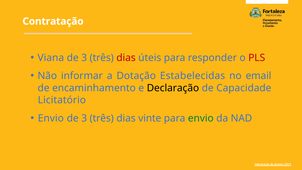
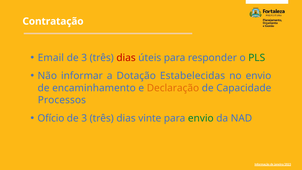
Viana: Viana -> Email
PLS colour: red -> green
no email: email -> envio
Declaração colour: black -> orange
Licitatório: Licitatório -> Processos
Envio at (51, 118): Envio -> Ofício
